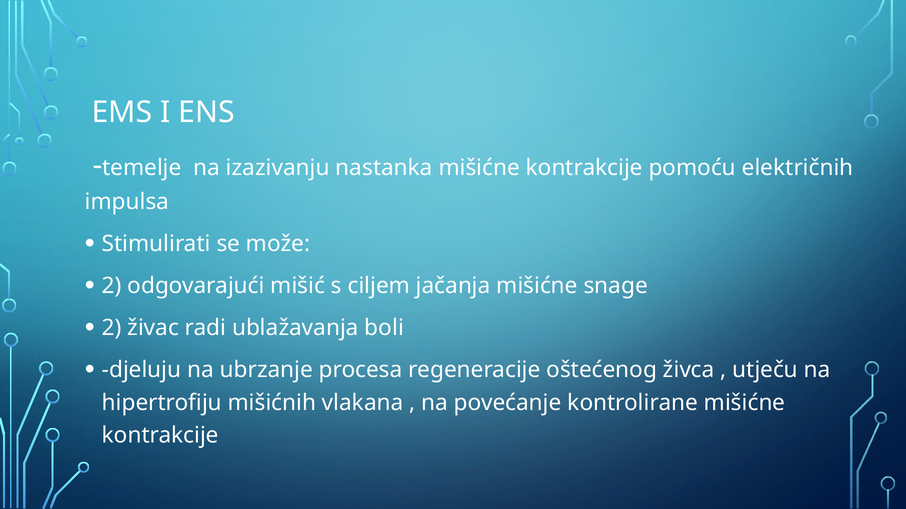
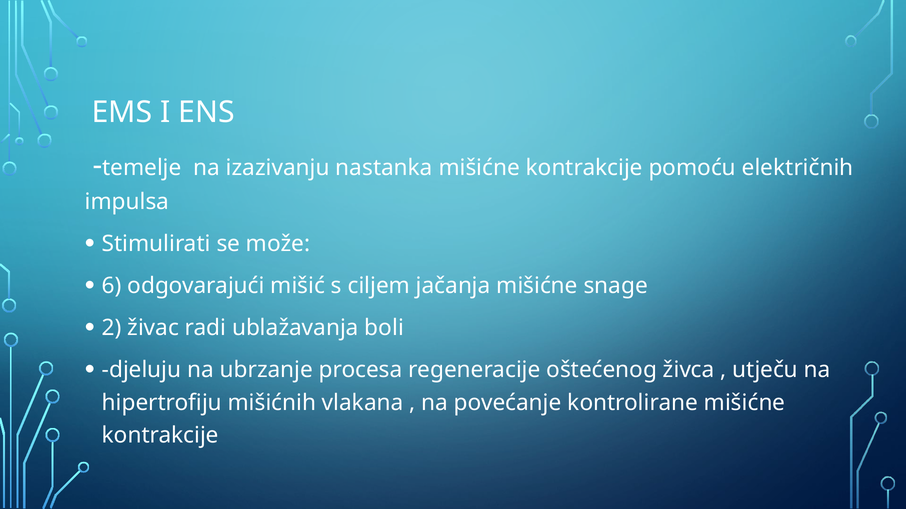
2 at (112, 286): 2 -> 6
